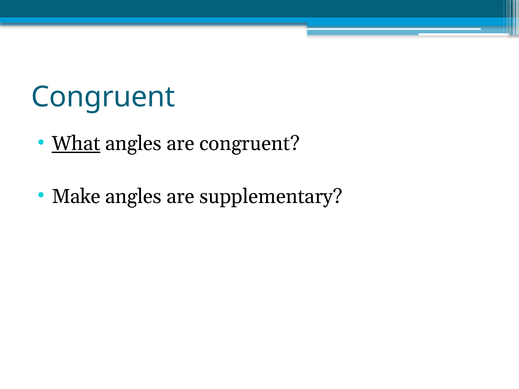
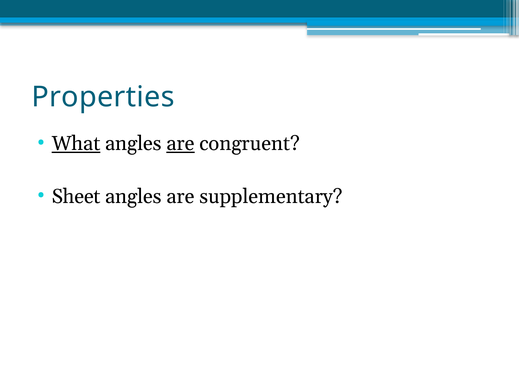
Congruent at (103, 97): Congruent -> Properties
are at (181, 144) underline: none -> present
Make: Make -> Sheet
